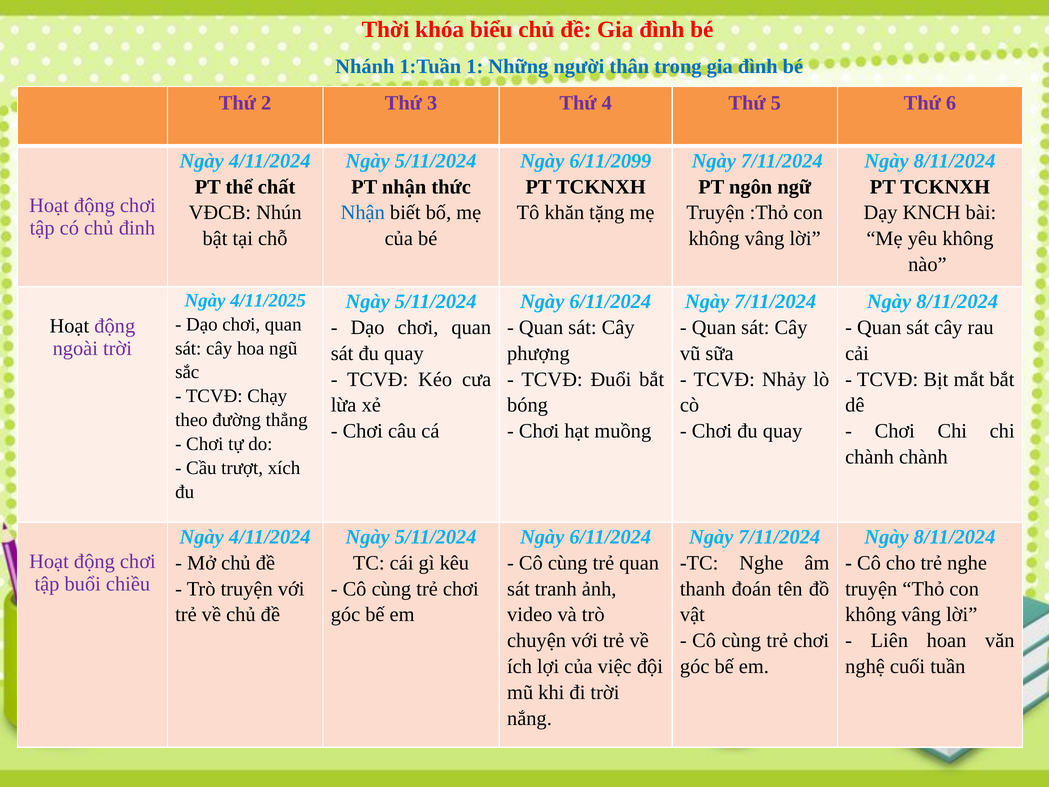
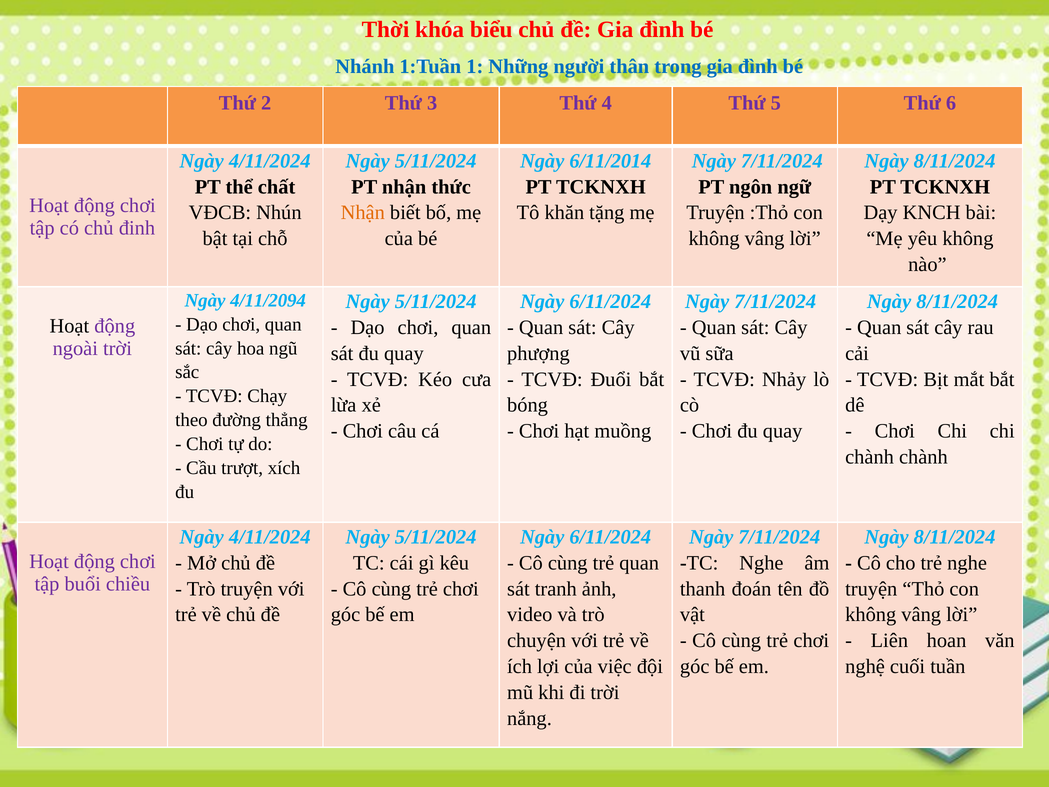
6/11/2099: 6/11/2099 -> 6/11/2014
Nhận at (363, 213) colour: blue -> orange
4/11/2025: 4/11/2025 -> 4/11/2094
